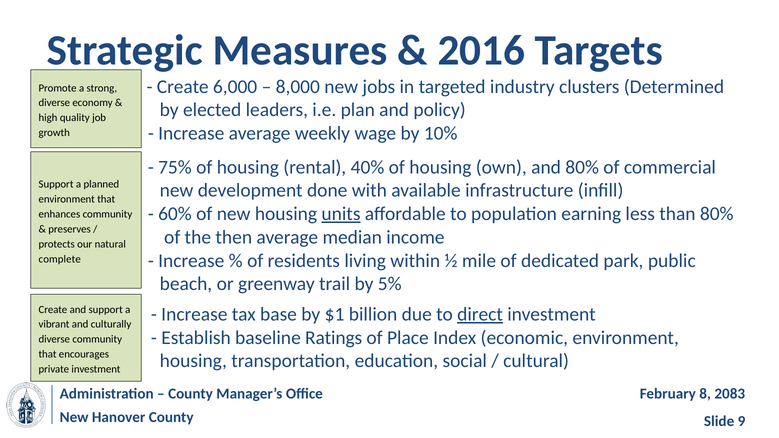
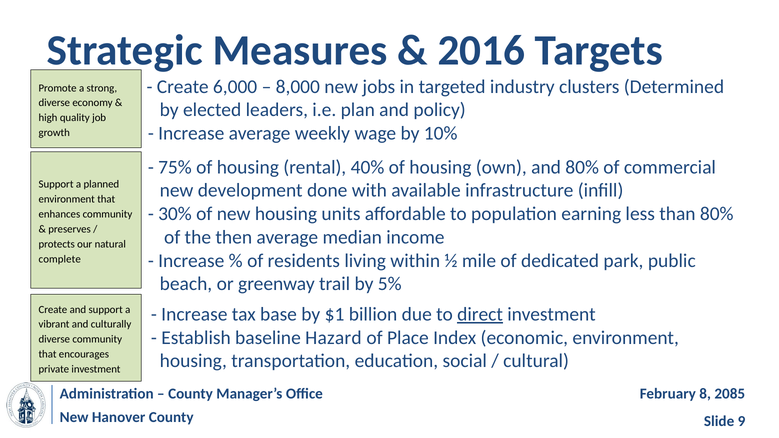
60%: 60% -> 30%
units underline: present -> none
Ratings: Ratings -> Hazard
2083: 2083 -> 2085
